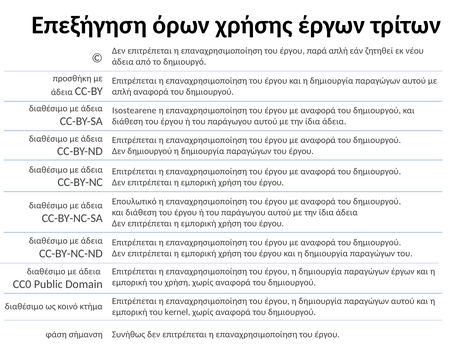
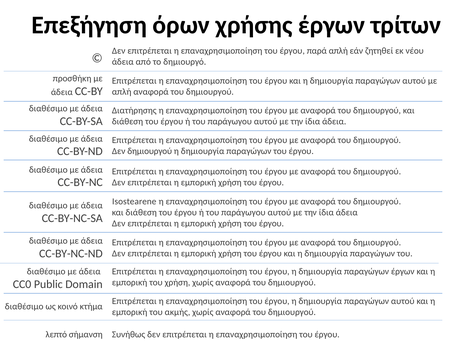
Isostearene: Isostearene -> Διατήρησης
Επουλωτικό: Επουλωτικό -> Isostearene
kernel: kernel -> ακμής
φάση: φάση -> λεπτό
